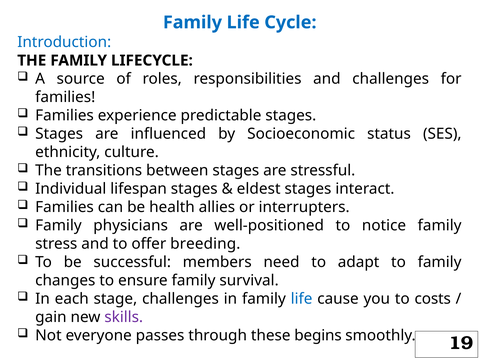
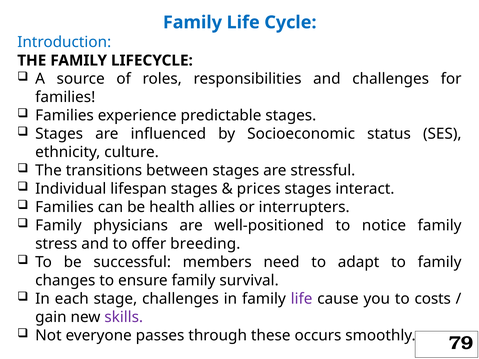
eldest: eldest -> prices
life at (302, 299) colour: blue -> purple
begins: begins -> occurs
19: 19 -> 79
